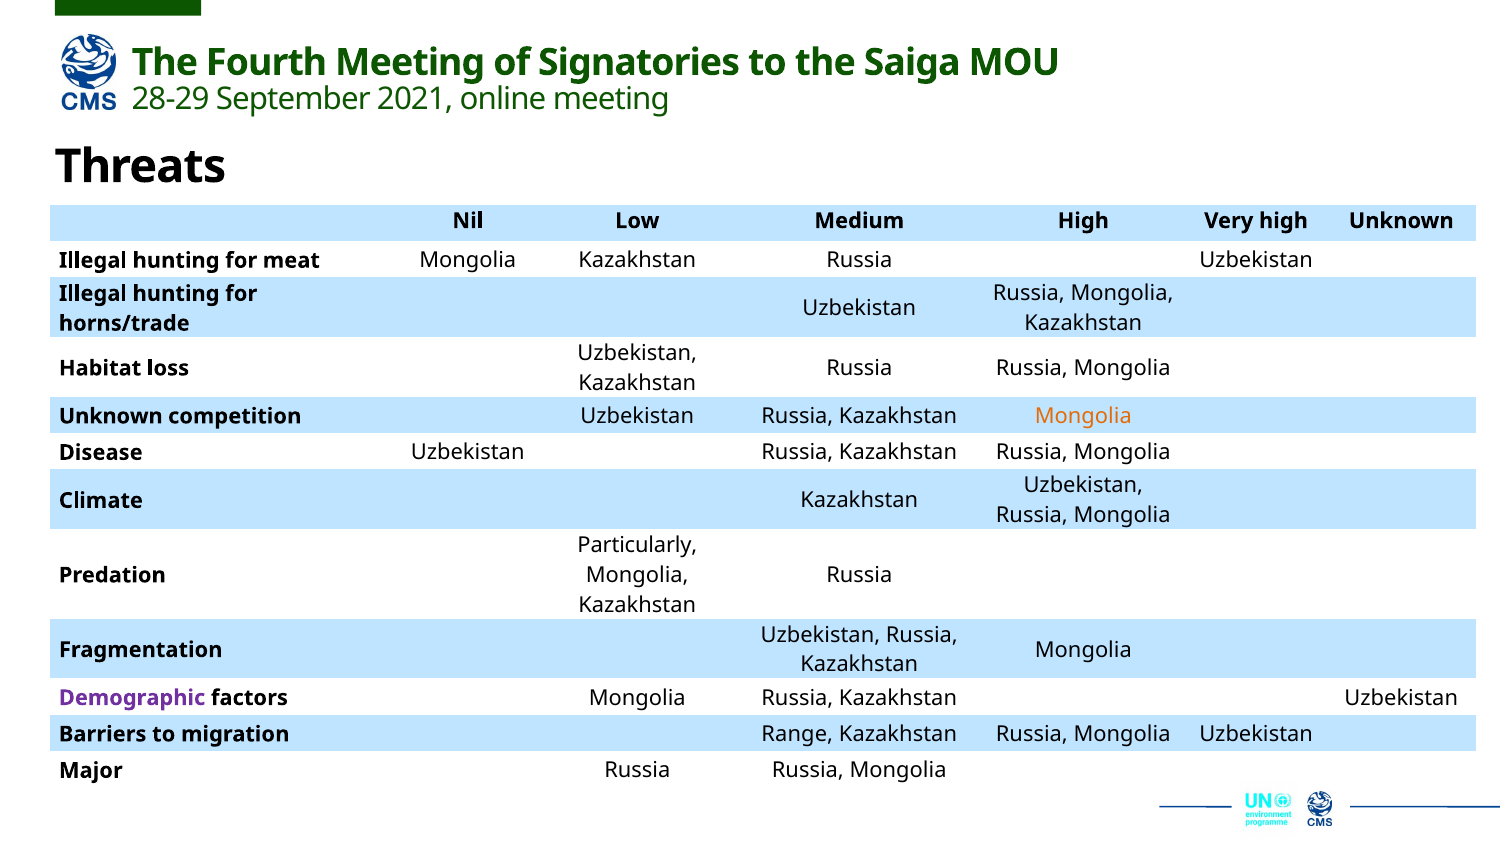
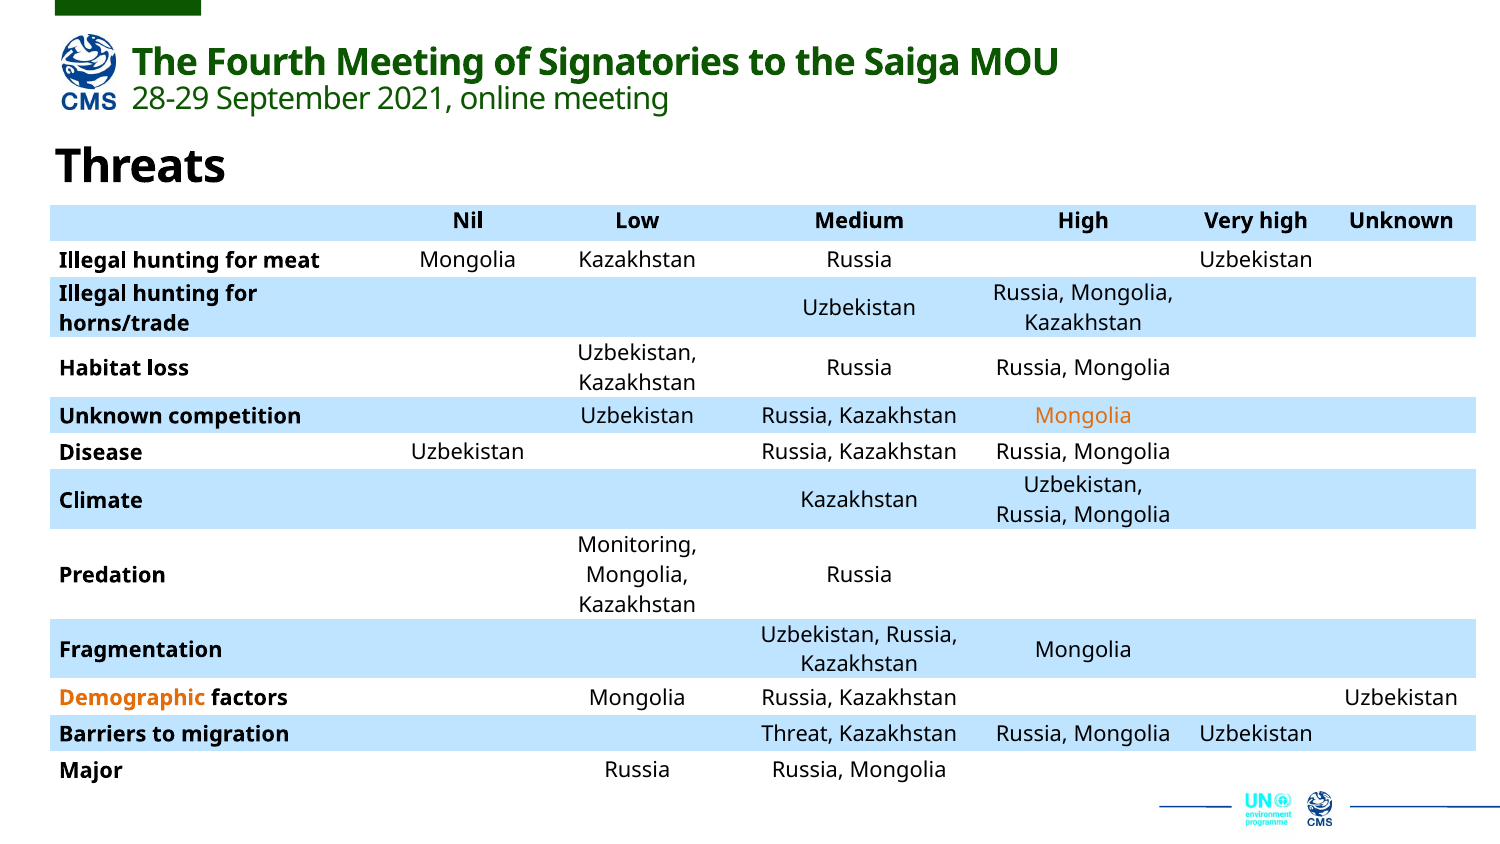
Particularly: Particularly -> Monitoring
Demographic colour: purple -> orange
Range: Range -> Threat
